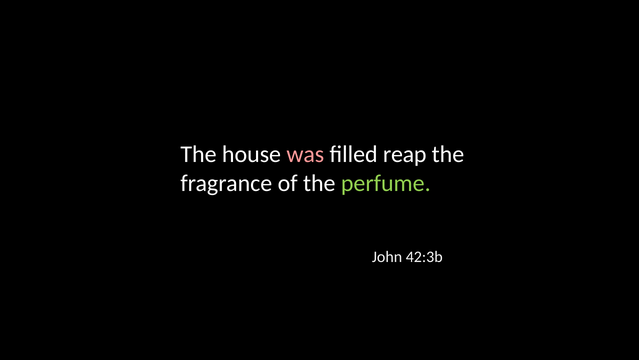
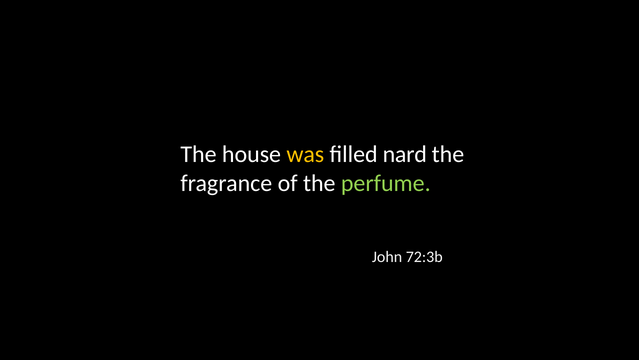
was colour: pink -> yellow
reap: reap -> nard
42:3b: 42:3b -> 72:3b
